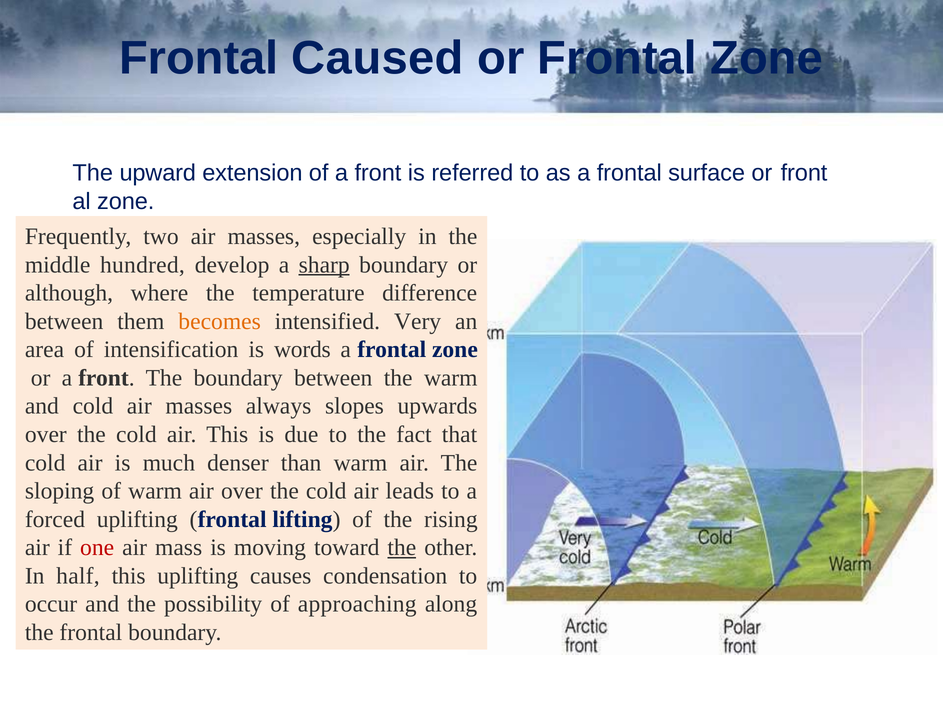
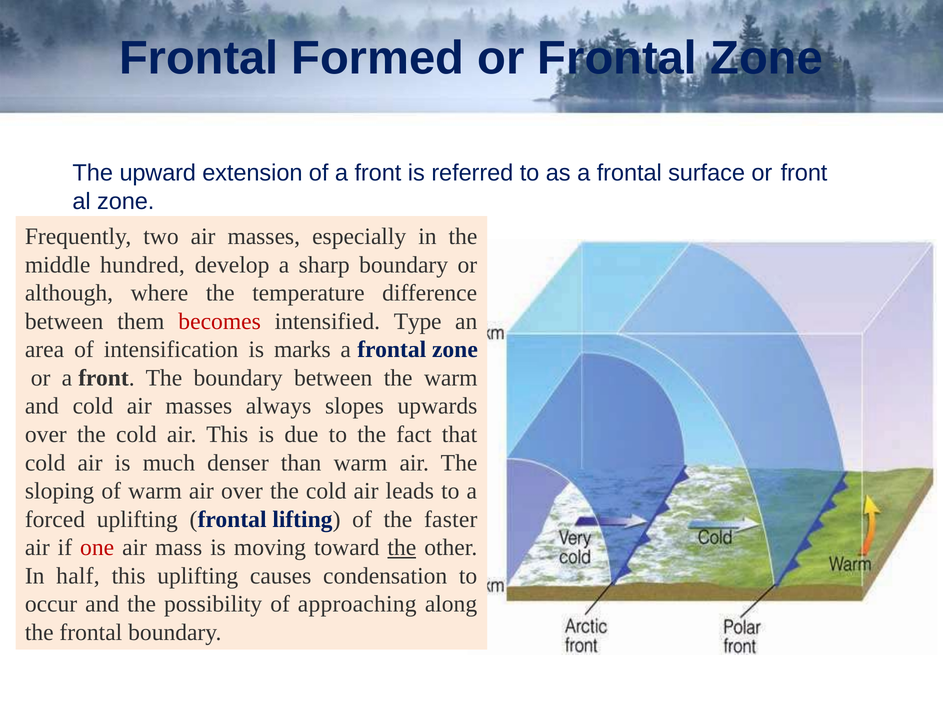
Caused: Caused -> Formed
sharp underline: present -> none
becomes colour: orange -> red
Very: Very -> Type
words: words -> marks
rising: rising -> faster
